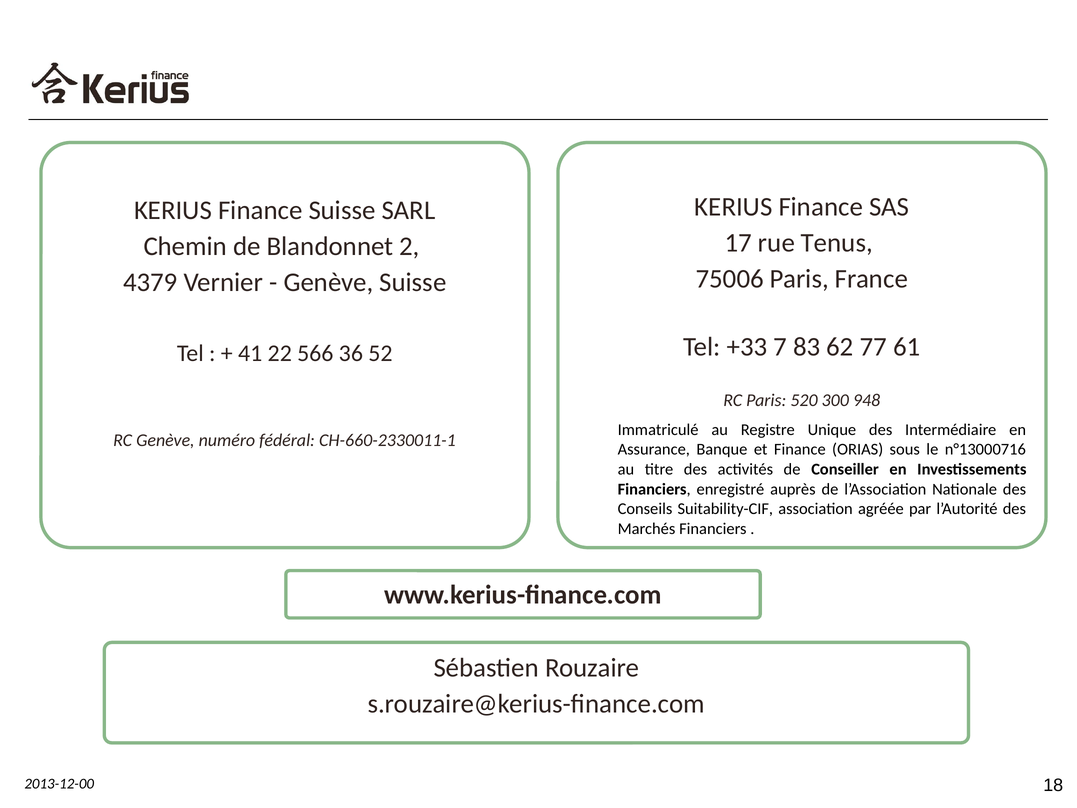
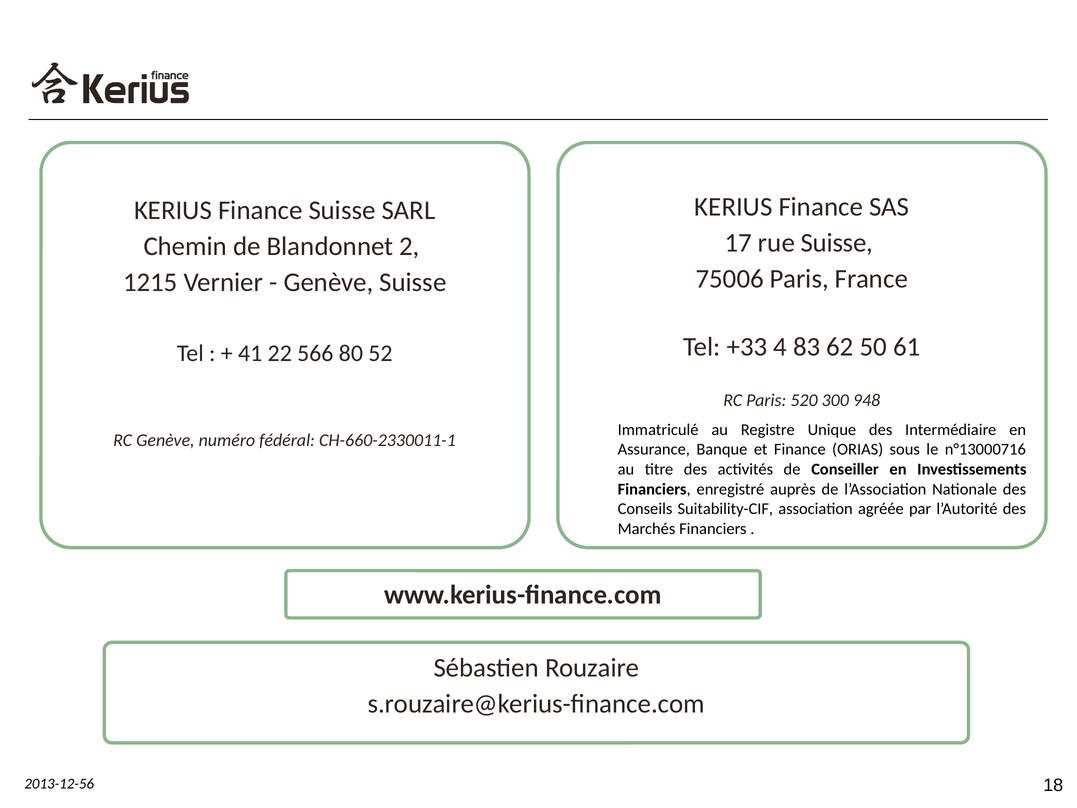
rue Tenus: Tenus -> Suisse
4379: 4379 -> 1215
7: 7 -> 4
77: 77 -> 50
36: 36 -> 80
2013-12-00: 2013-12-00 -> 2013-12-56
